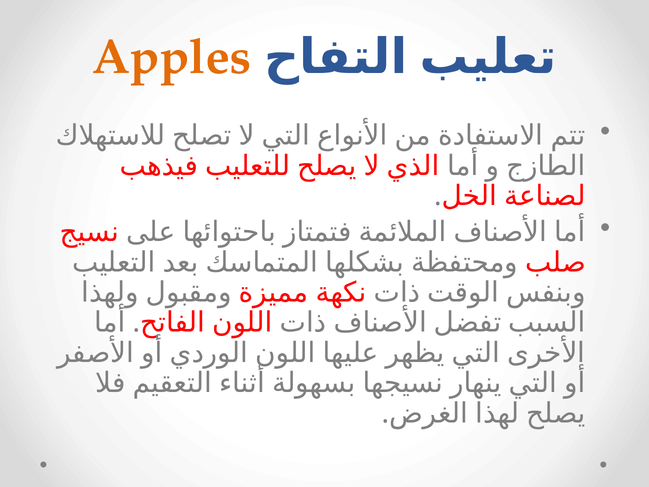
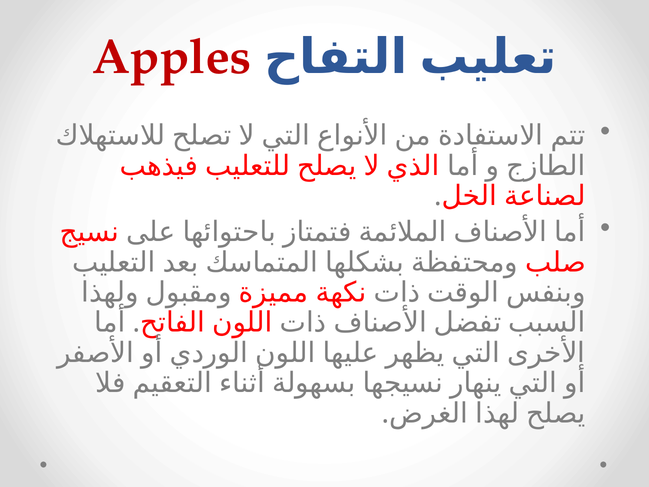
Apples colour: orange -> red
